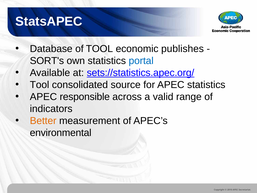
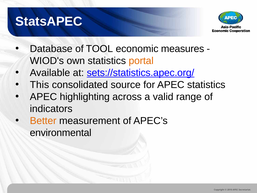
publishes: publishes -> measures
SORT's: SORT's -> WIOD's
portal colour: blue -> orange
Tool at (40, 85): Tool -> This
responsible: responsible -> highlighting
